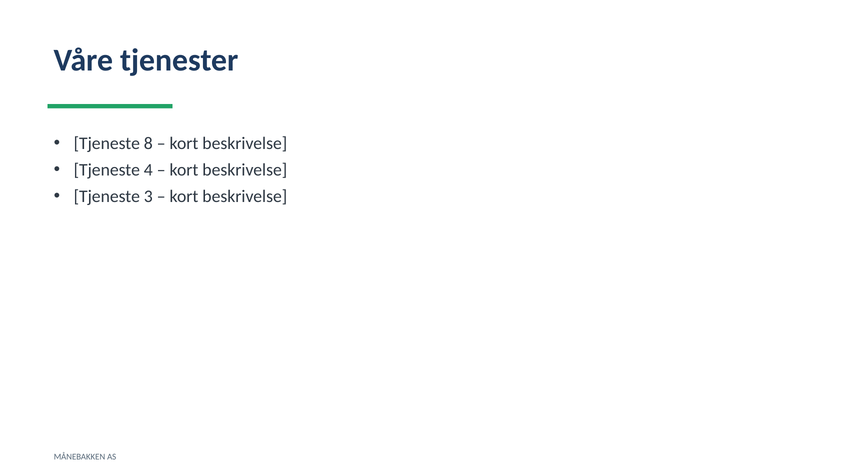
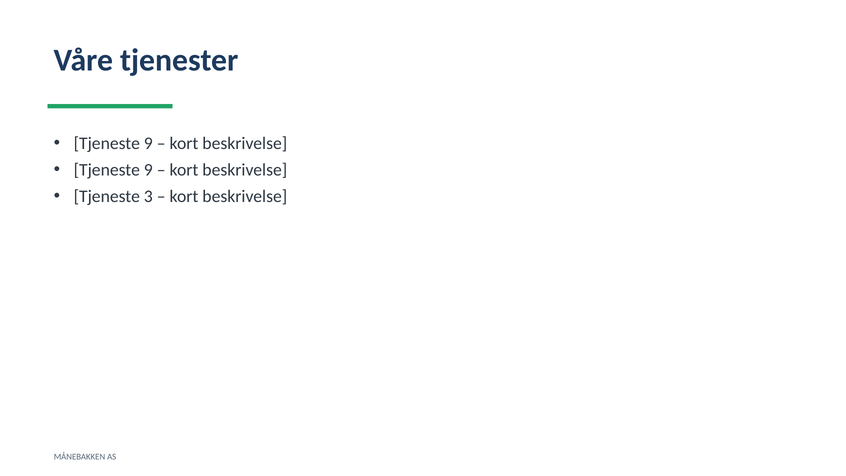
8 at (148, 143): 8 -> 9
4 at (148, 170): 4 -> 9
